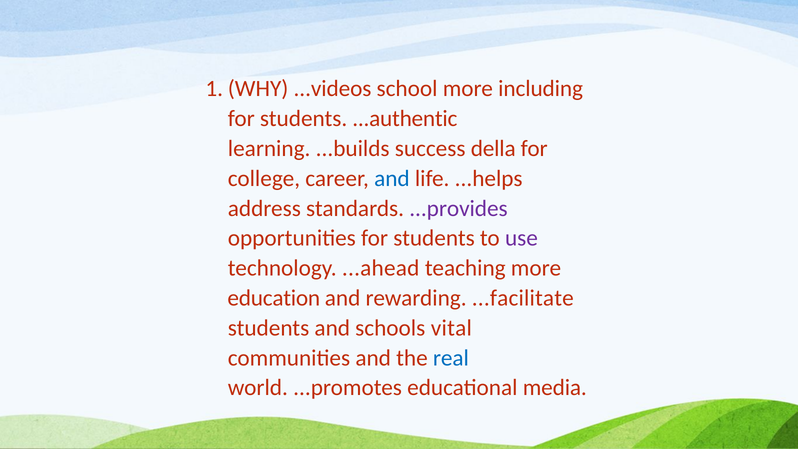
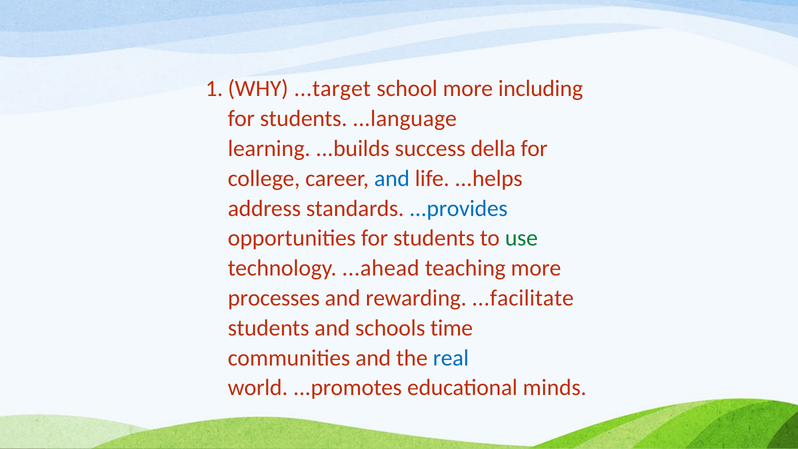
...videos: ...videos -> ...target
...authentic: ...authentic -> ...language
...provides colour: purple -> blue
use colour: purple -> green
education: education -> processes
vital: vital -> time
media: media -> minds
